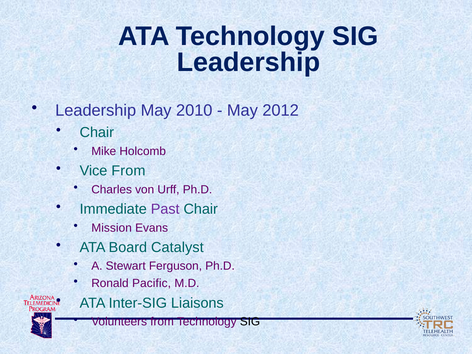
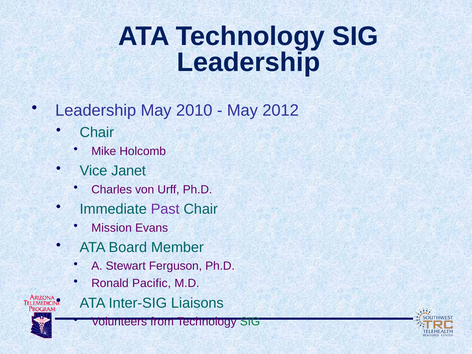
Vice From: From -> Janet
Catalyst: Catalyst -> Member
SIG at (250, 322) colour: black -> green
